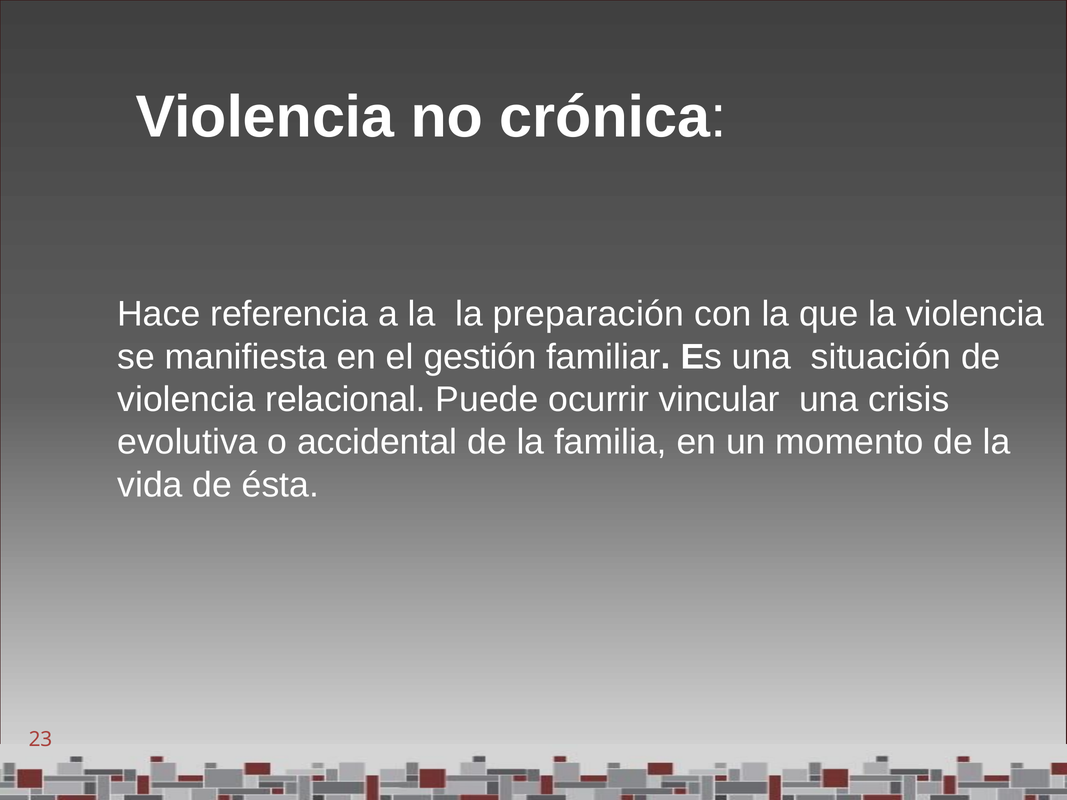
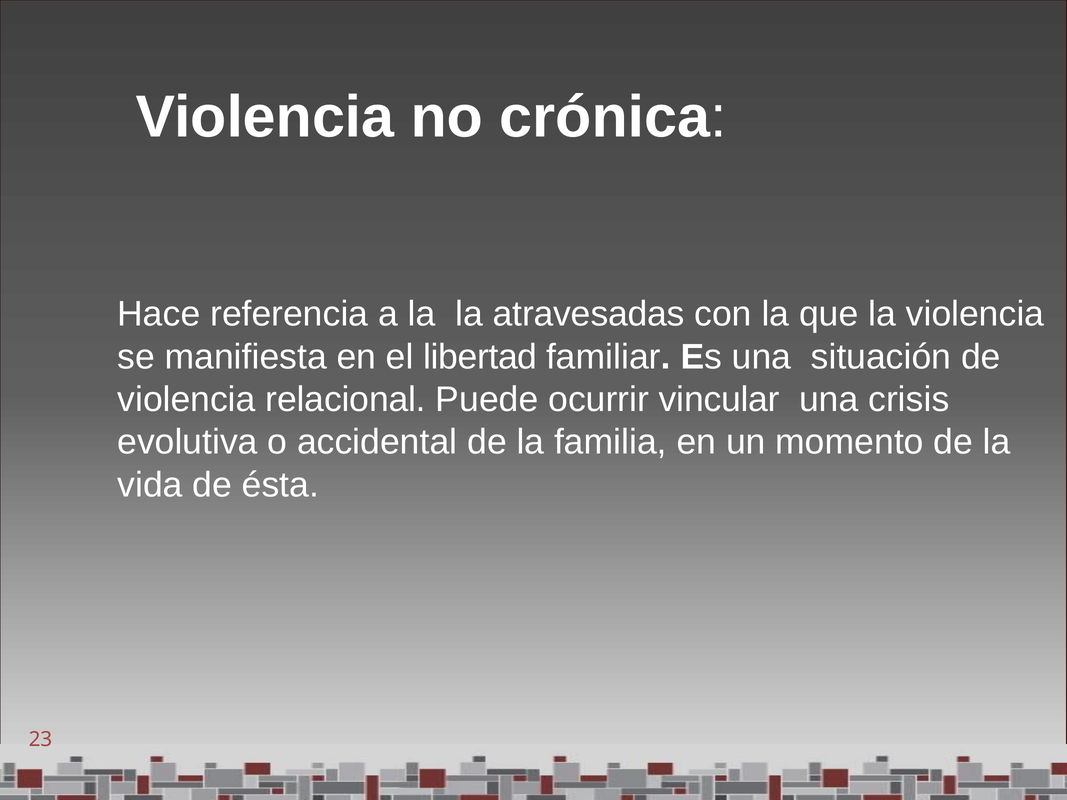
preparación: preparación -> atravesadas
gestión: gestión -> libertad
